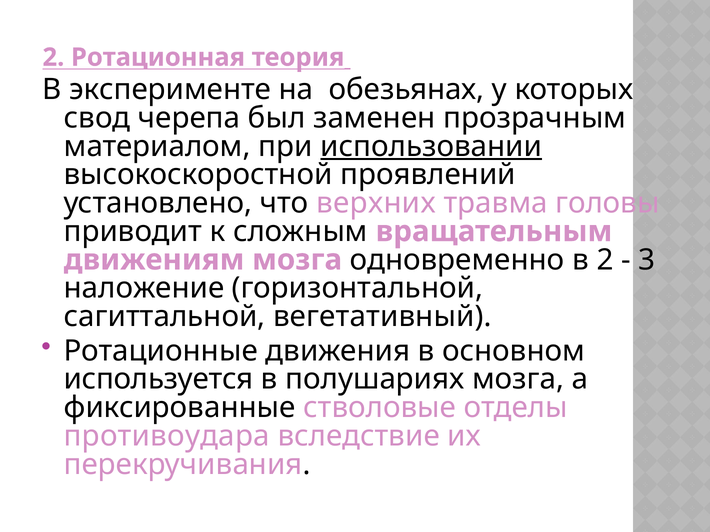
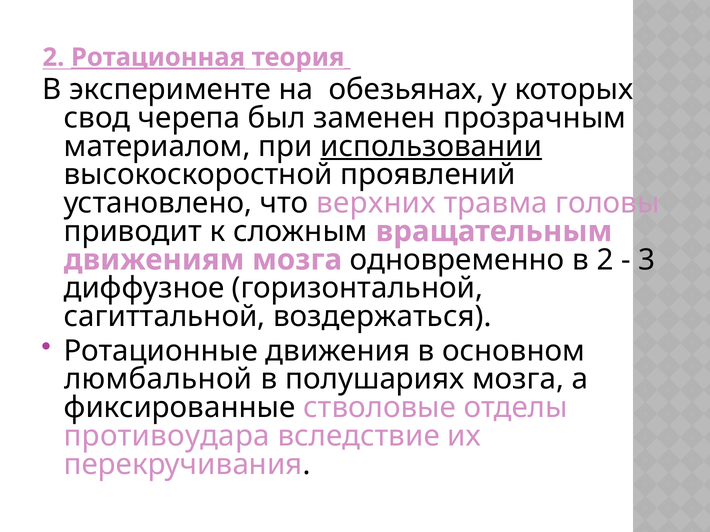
Ротационная underline: none -> present
наложение: наложение -> диффузное
вегетативный: вегетативный -> воздержаться
используется: используется -> люмбальной
